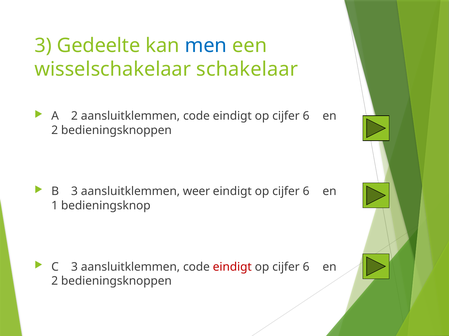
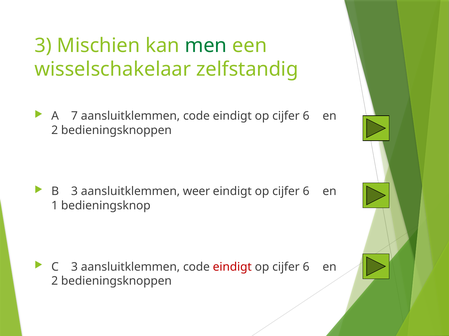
Gedeelte: Gedeelte -> Mischien
men colour: blue -> green
schakelaar: schakelaar -> zelfstandig
A 2: 2 -> 7
